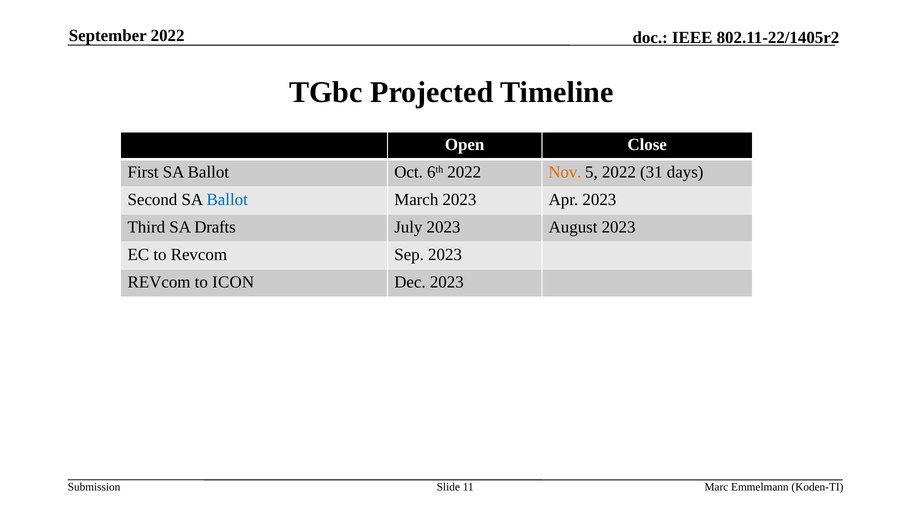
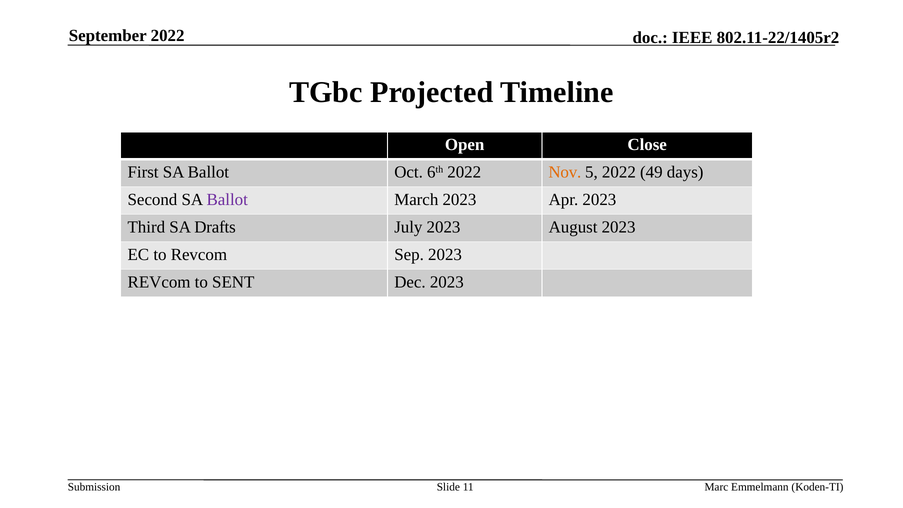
31: 31 -> 49
Ballot at (227, 200) colour: blue -> purple
ICON: ICON -> SENT
